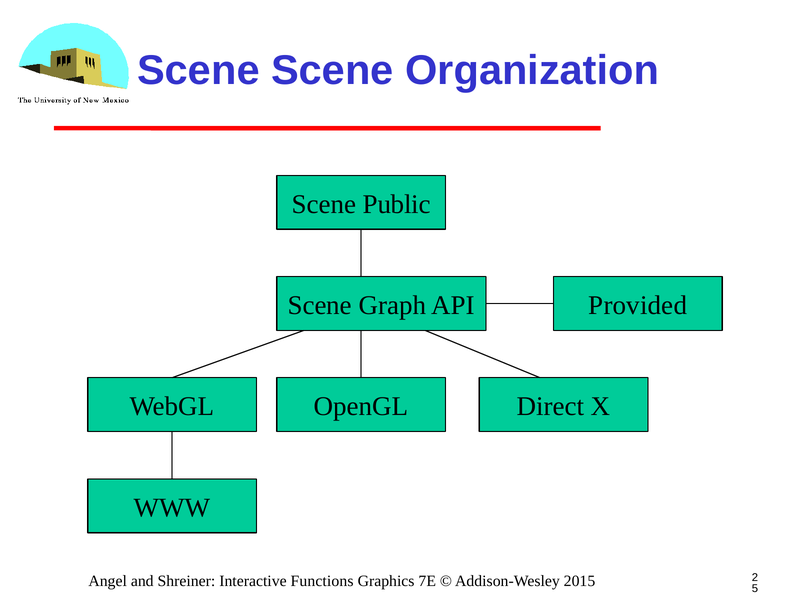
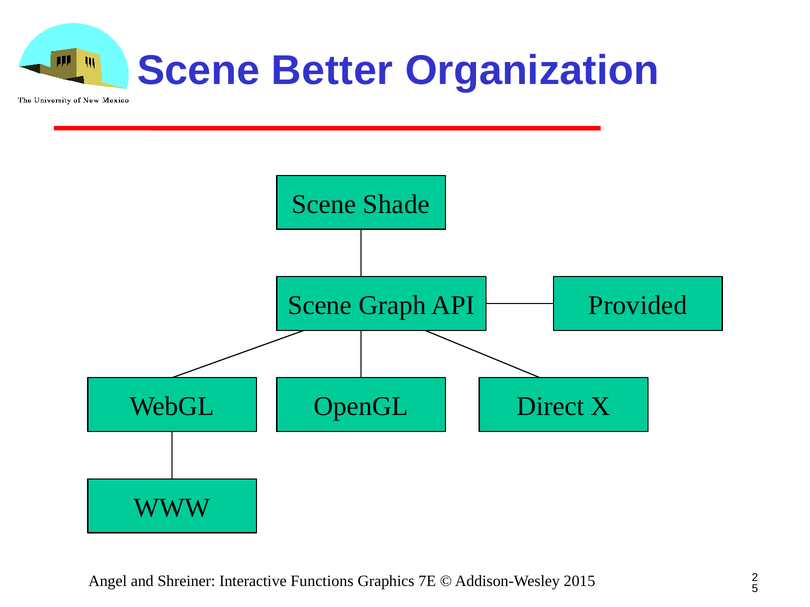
Scene Scene: Scene -> Better
Public: Public -> Shade
